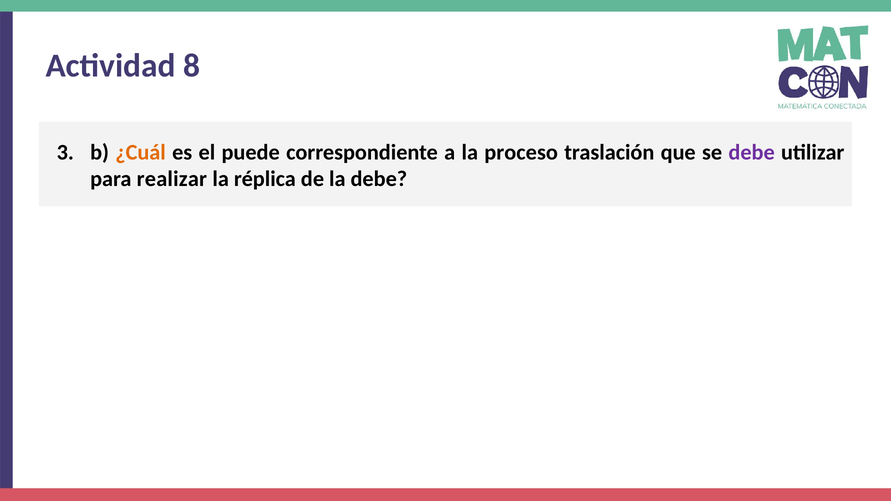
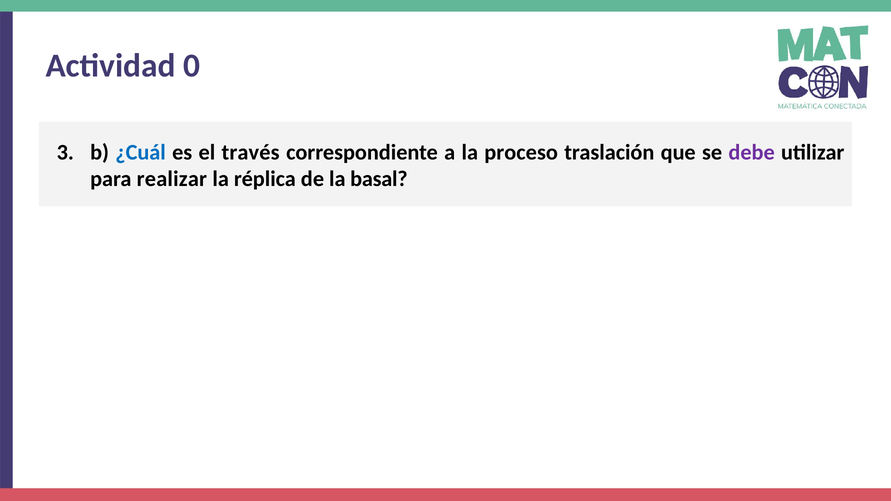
8: 8 -> 0
¿Cuál colour: orange -> blue
puede: puede -> través
la debe: debe -> basal
